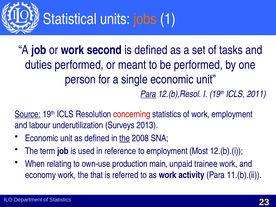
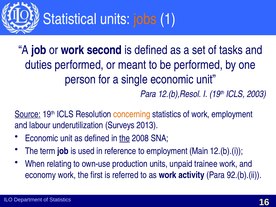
Para at (148, 94) underline: present -> none
2011: 2011 -> 2003
concerning colour: red -> orange
Most: Most -> Main
production main: main -> units
that: that -> first
11.(b).(ii: 11.(b).(ii -> 92.(b).(ii
23: 23 -> 16
